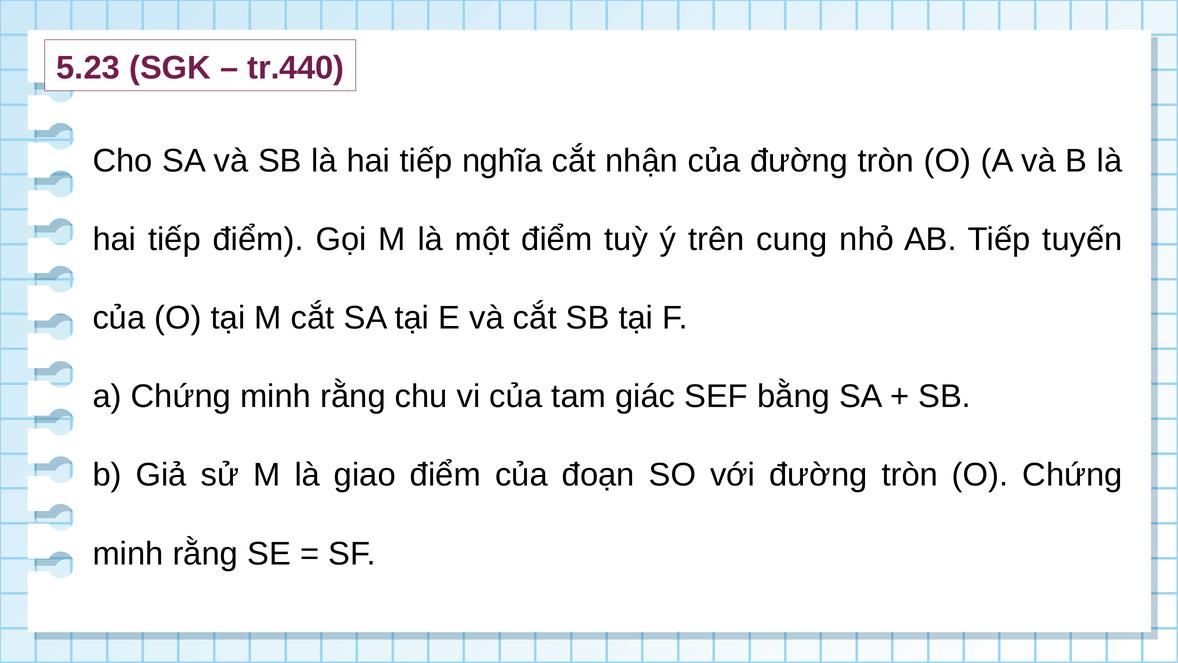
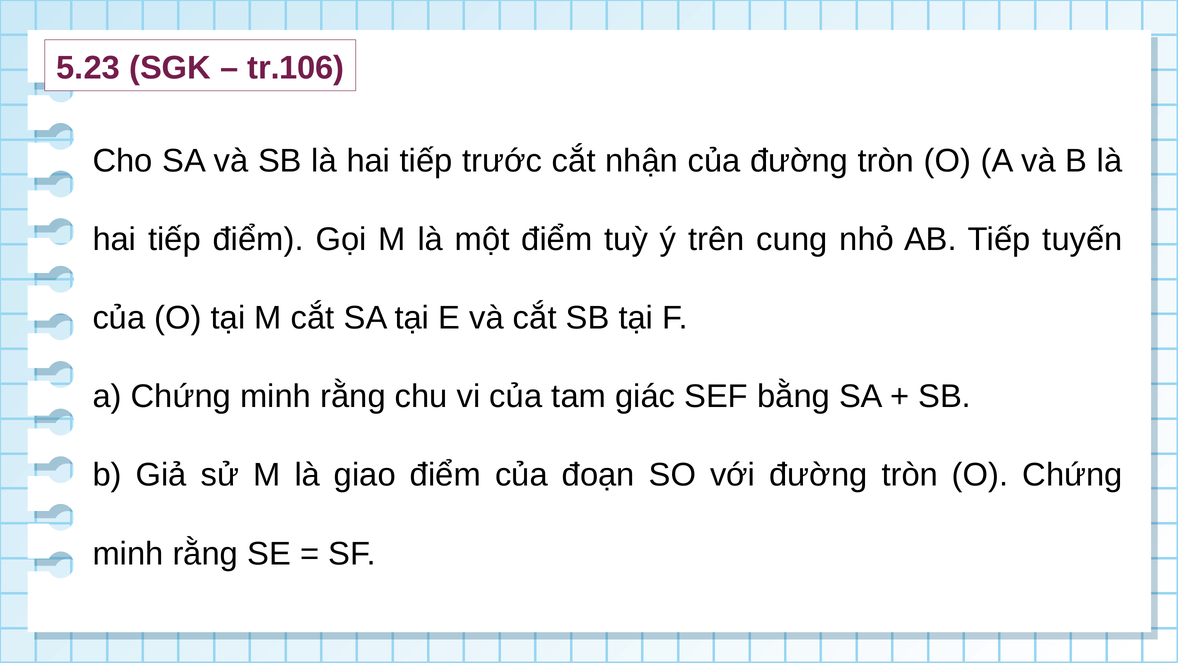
tr.440: tr.440 -> tr.106
nghĩa: nghĩa -> trước
